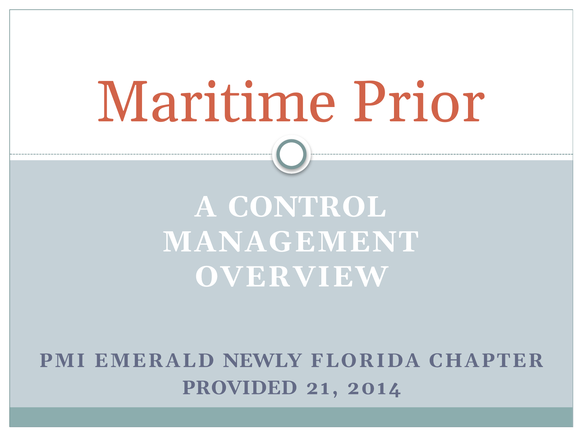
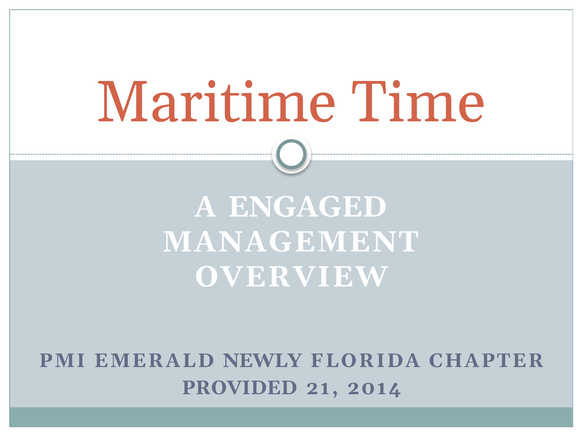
Prior: Prior -> Time
CONTROL: CONTROL -> ENGAGED
